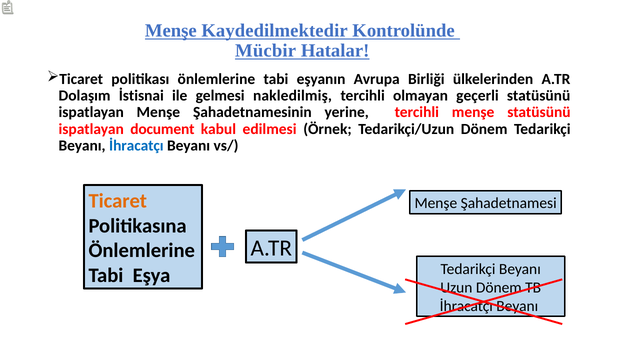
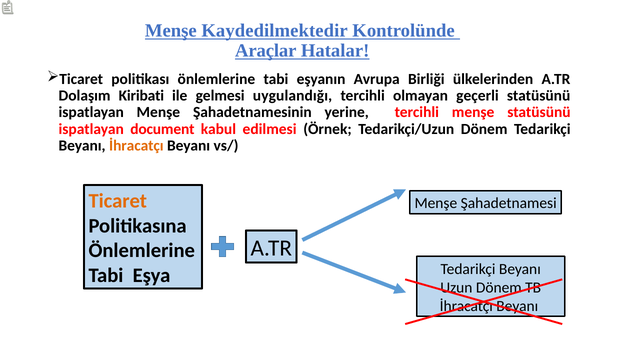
Mücbir: Mücbir -> Araçlar
İstisnai: İstisnai -> Kiribati
nakledilmiş: nakledilmiş -> uygulandığı
İhracatçı at (136, 146) colour: blue -> orange
